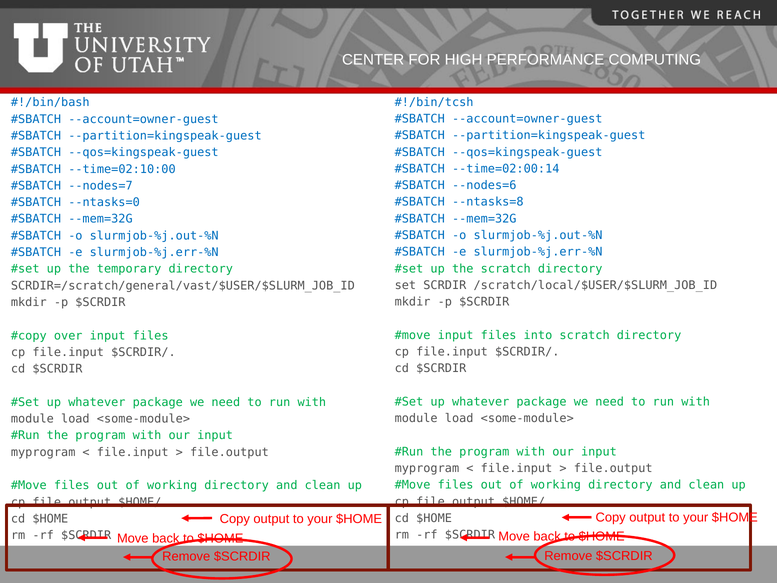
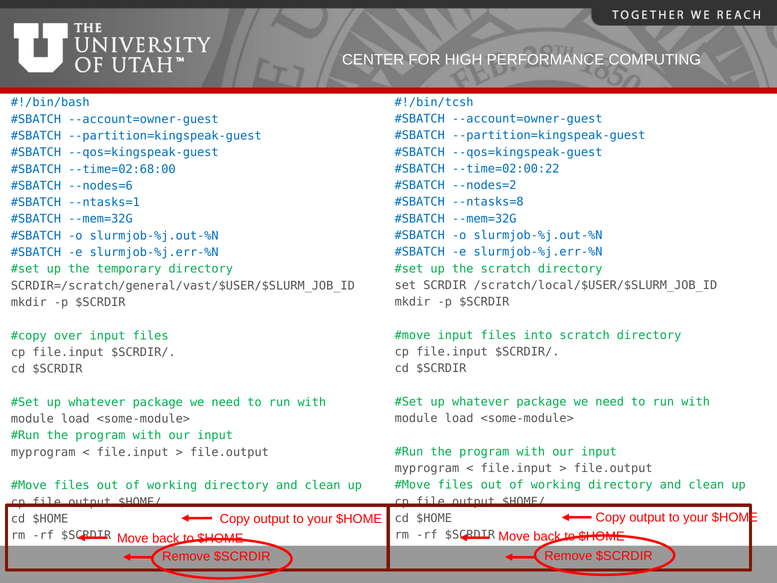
--time=02:00:14: --time=02:00:14 -> --time=02:00:22
--time=02:10:00: --time=02:10:00 -> --time=02:68:00
--nodes=6: --nodes=6 -> --nodes=2
--nodes=7: --nodes=7 -> --nodes=6
--ntasks=0: --ntasks=0 -> --ntasks=1
